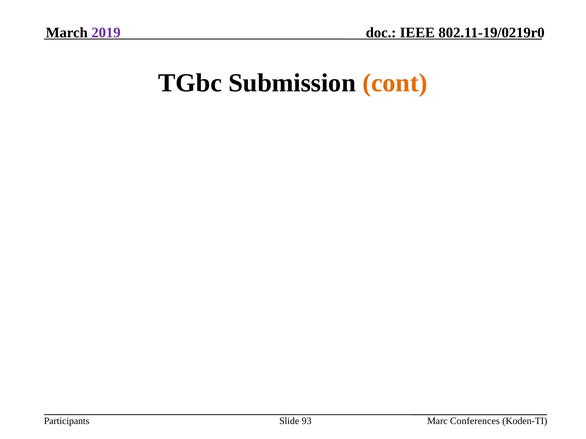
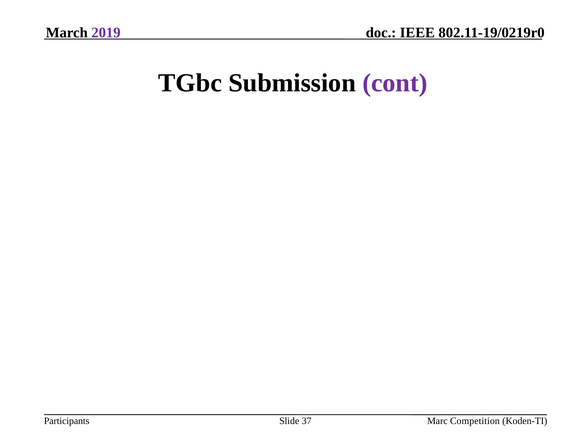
cont colour: orange -> purple
93: 93 -> 37
Conferences: Conferences -> Competition
